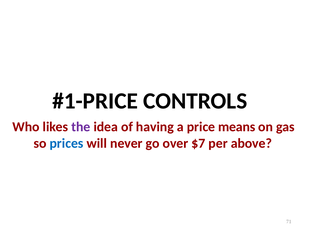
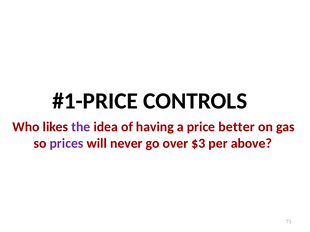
means: means -> better
prices colour: blue -> purple
$7: $7 -> $3
